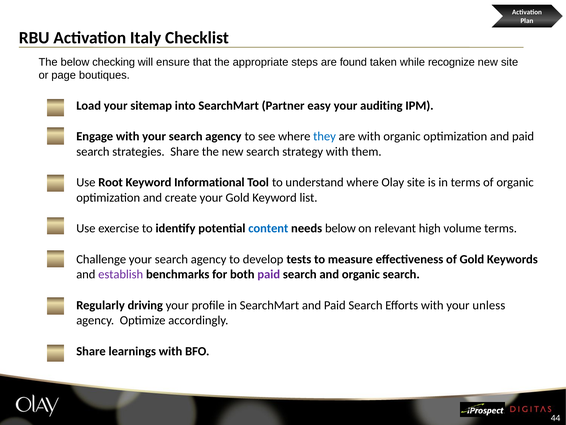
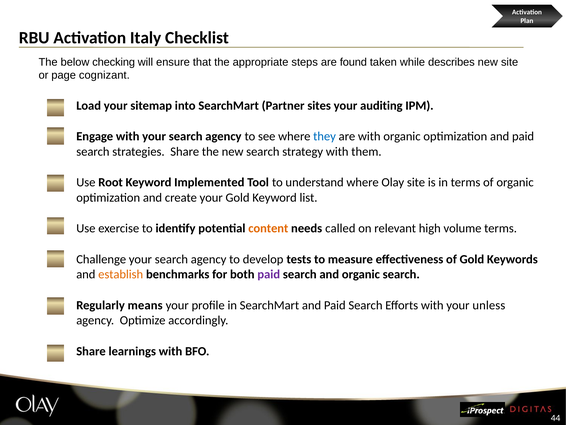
recognize: recognize -> describes
boutiques: boutiques -> cognizant
easy: easy -> sites
Informational: Informational -> Implemented
content colour: blue -> orange
needs below: below -> called
establish colour: purple -> orange
driving: driving -> means
